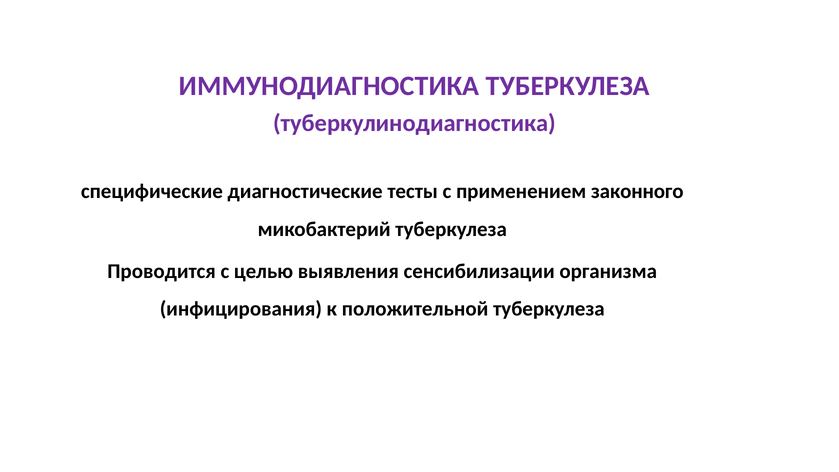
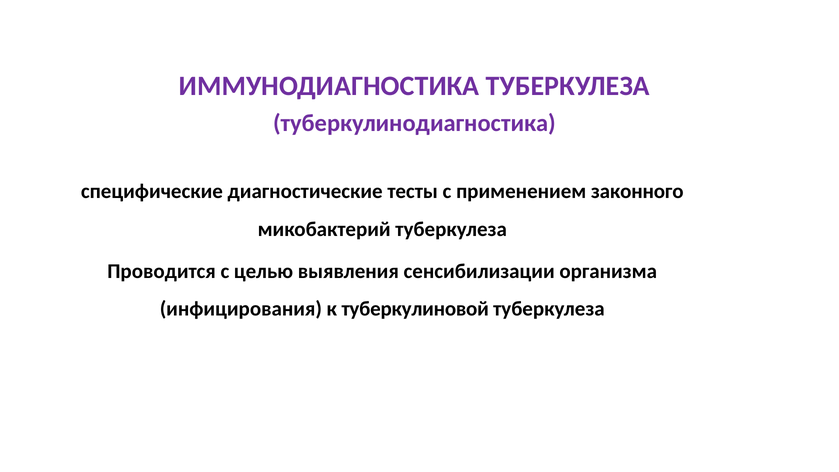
положительной: положительной -> туберкулиновой
